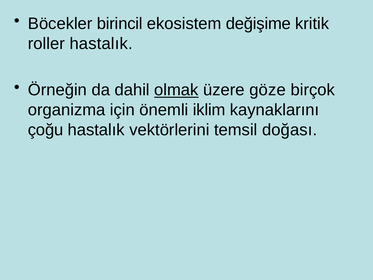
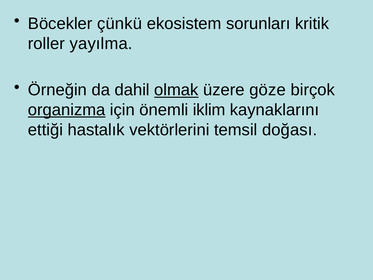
birincil: birincil -> çünkü
değişime: değişime -> sorunları
roller hastalık: hastalık -> yayılma
organizma underline: none -> present
çoğu: çoğu -> ettiği
